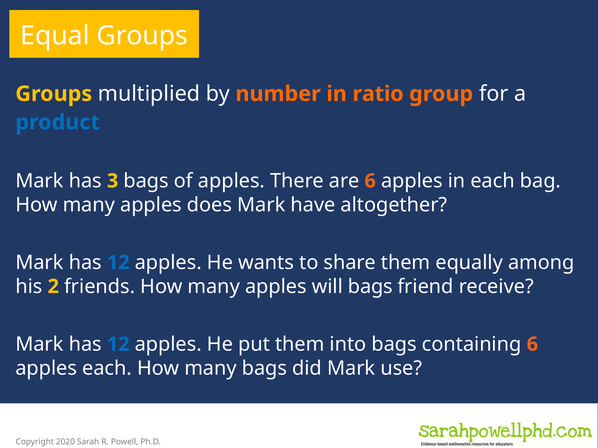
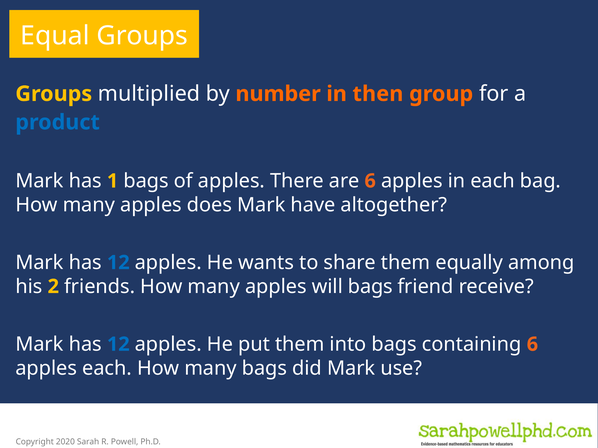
ratio: ratio -> then
3: 3 -> 1
